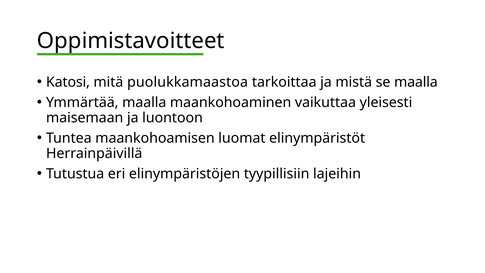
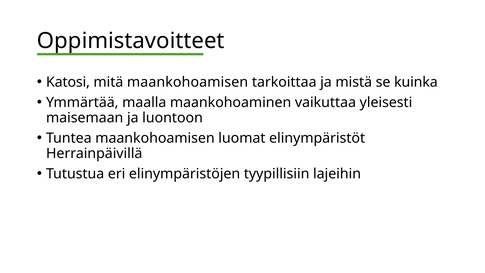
mitä puolukkamaastoa: puolukkamaastoa -> maankohoamisen
se maalla: maalla -> kuinka
